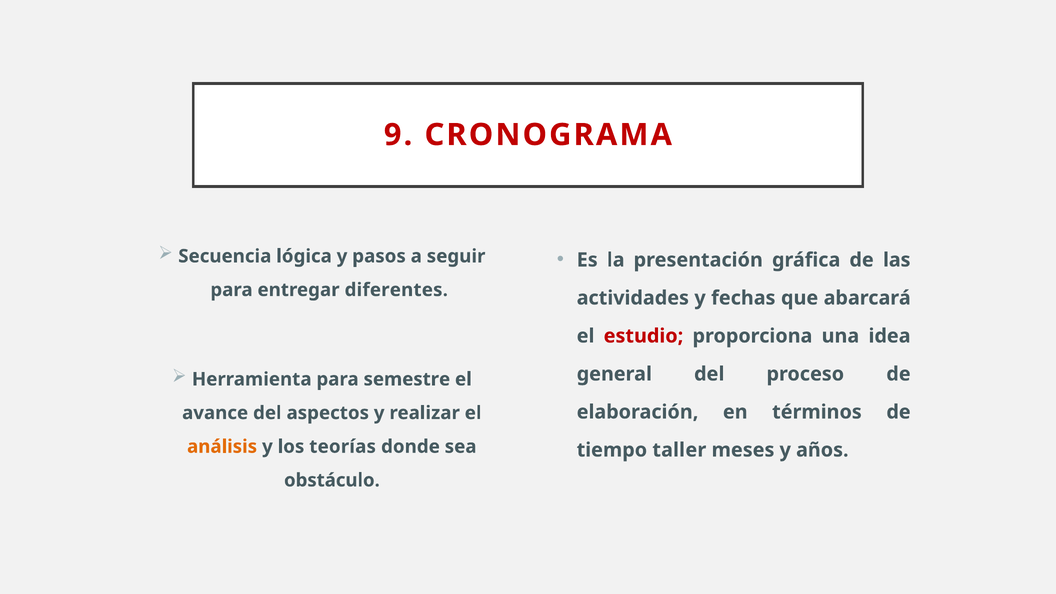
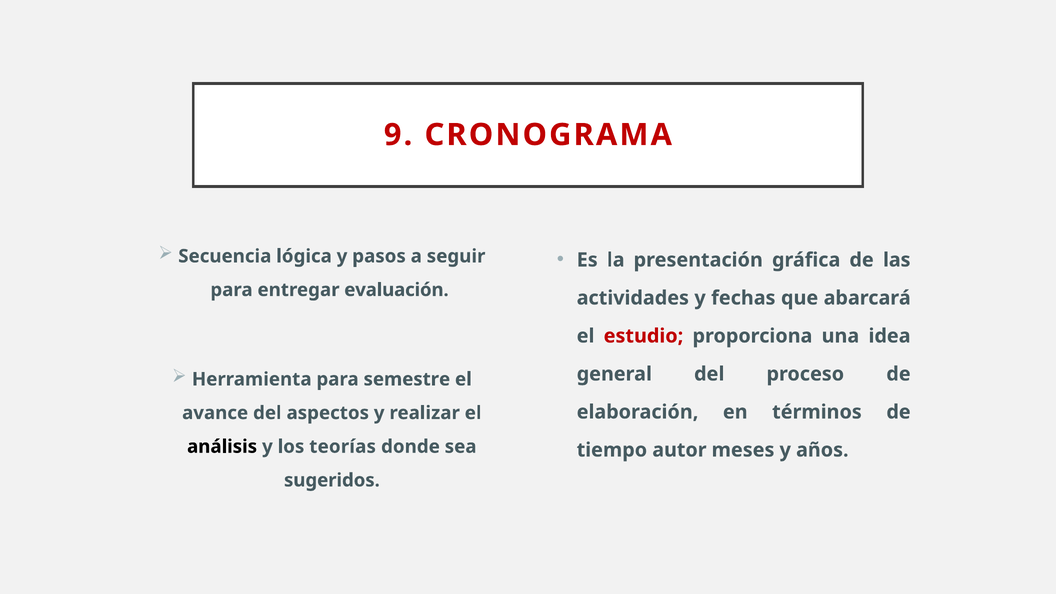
diferentes: diferentes -> evaluación
análisis colour: orange -> black
taller: taller -> autor
obstáculo: obstáculo -> sugeridos
